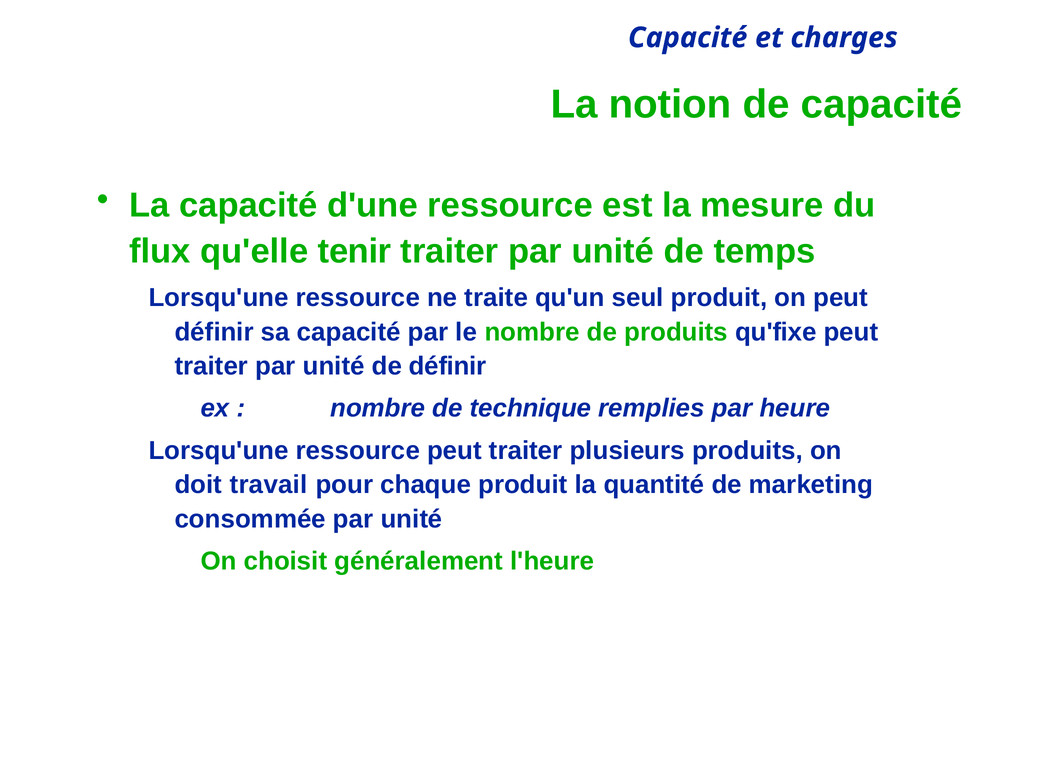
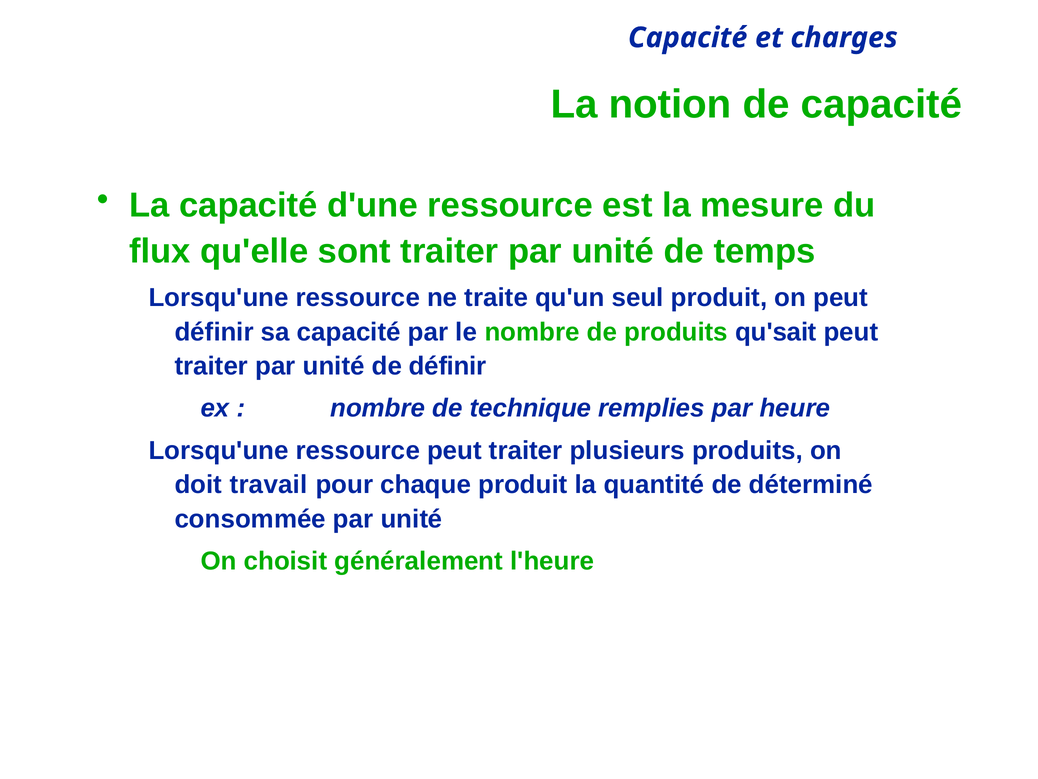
tenir: tenir -> sont
qu'fixe: qu'fixe -> qu'sait
marketing: marketing -> déterminé
